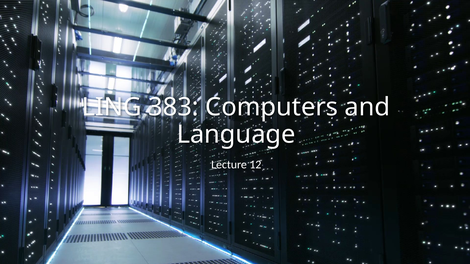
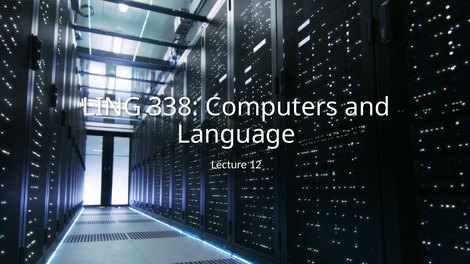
383: 383 -> 338
